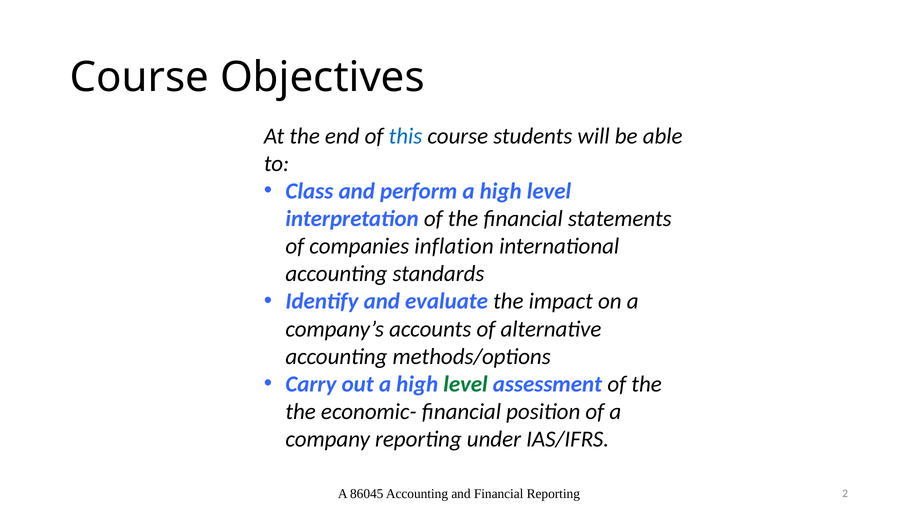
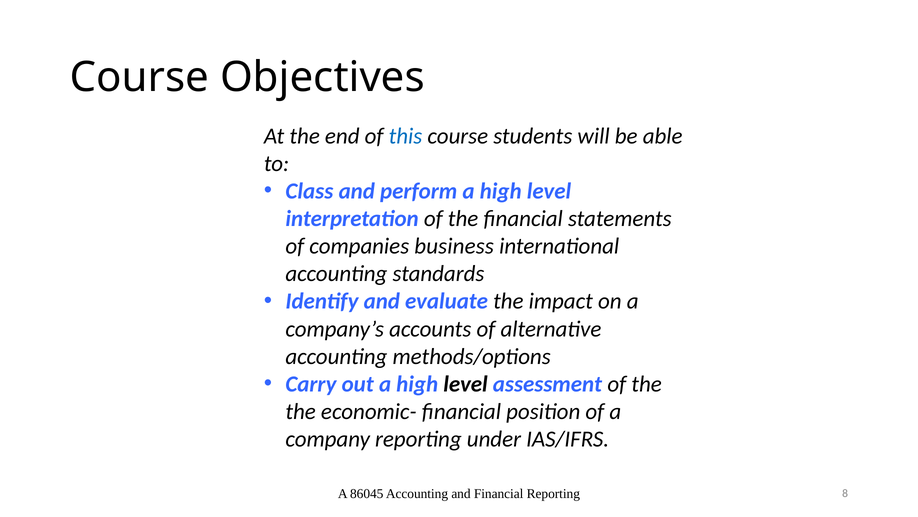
inflation: inflation -> business
level at (466, 384) colour: green -> black
2: 2 -> 8
